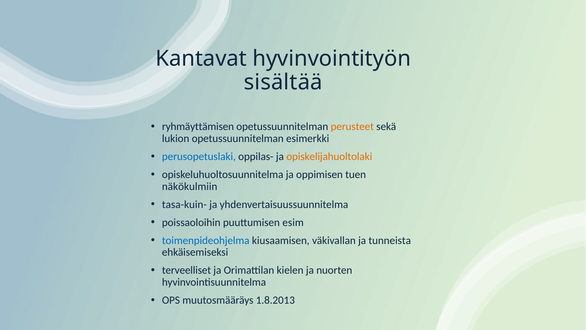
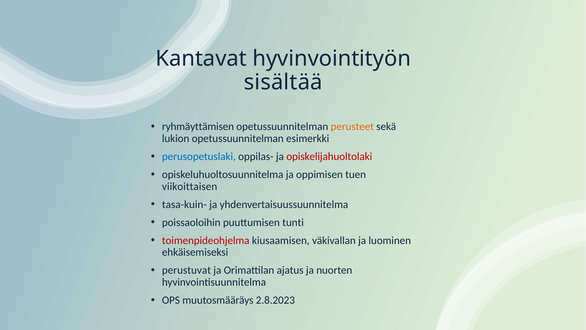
opiskelijahuoltolaki colour: orange -> red
näkökulmiin: näkökulmiin -> viikoittaisen
esim: esim -> tunti
toimenpideohjelma colour: blue -> red
tunneista: tunneista -> luominen
terveelliset: terveelliset -> perustuvat
kielen: kielen -> ajatus
1.8.2013: 1.8.2013 -> 2.8.2023
